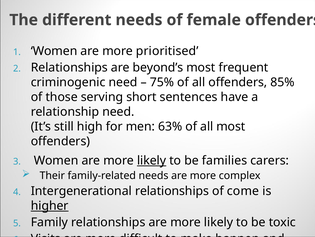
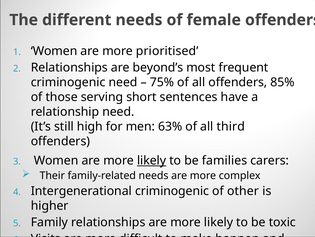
all most: most -> third
Intergenerational relationships: relationships -> criminogenic
come: come -> other
higher underline: present -> none
